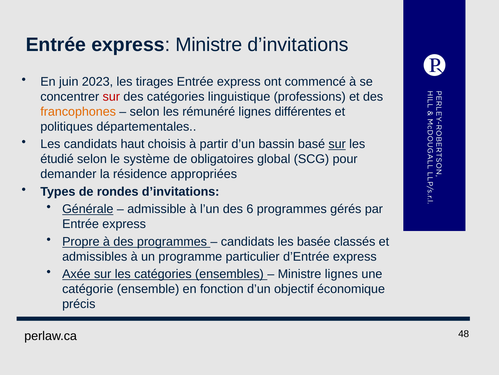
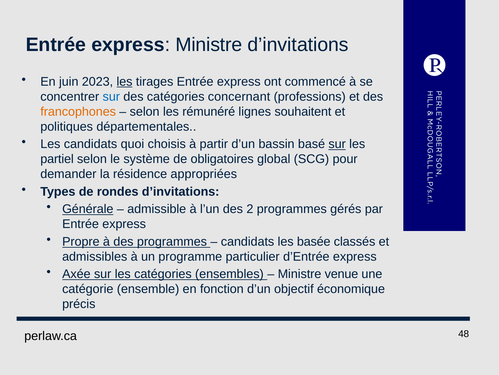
les at (125, 82) underline: none -> present
sur at (111, 97) colour: red -> blue
linguistique: linguistique -> concernant
différentes: différentes -> souhaitent
haut: haut -> quoi
étudié: étudié -> partiel
6: 6 -> 2
Ministre lignes: lignes -> venue
